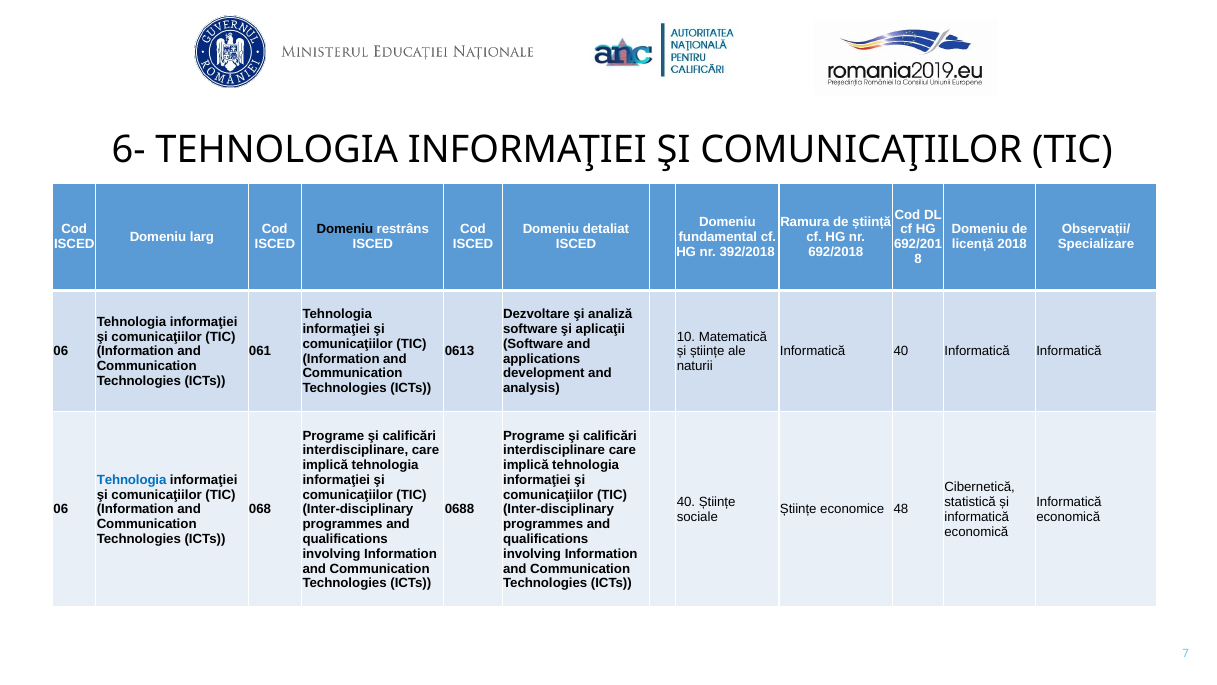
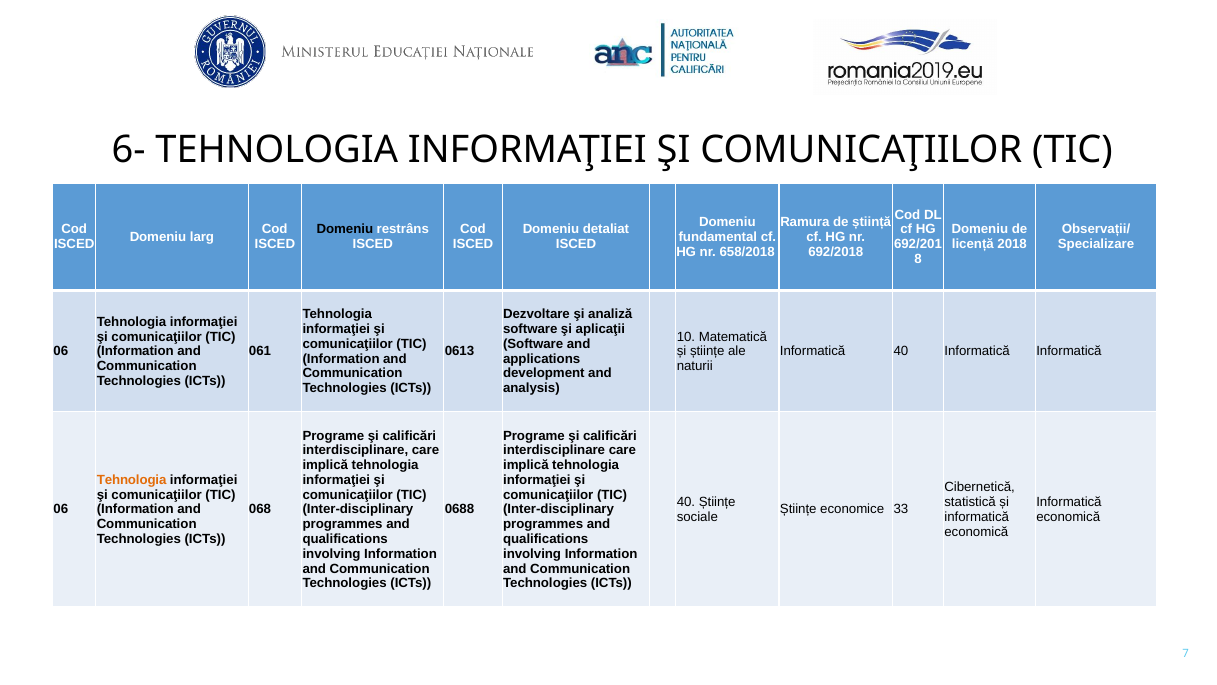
392/2018: 392/2018 -> 658/2018
Tehnologia at (132, 480) colour: blue -> orange
48: 48 -> 33
